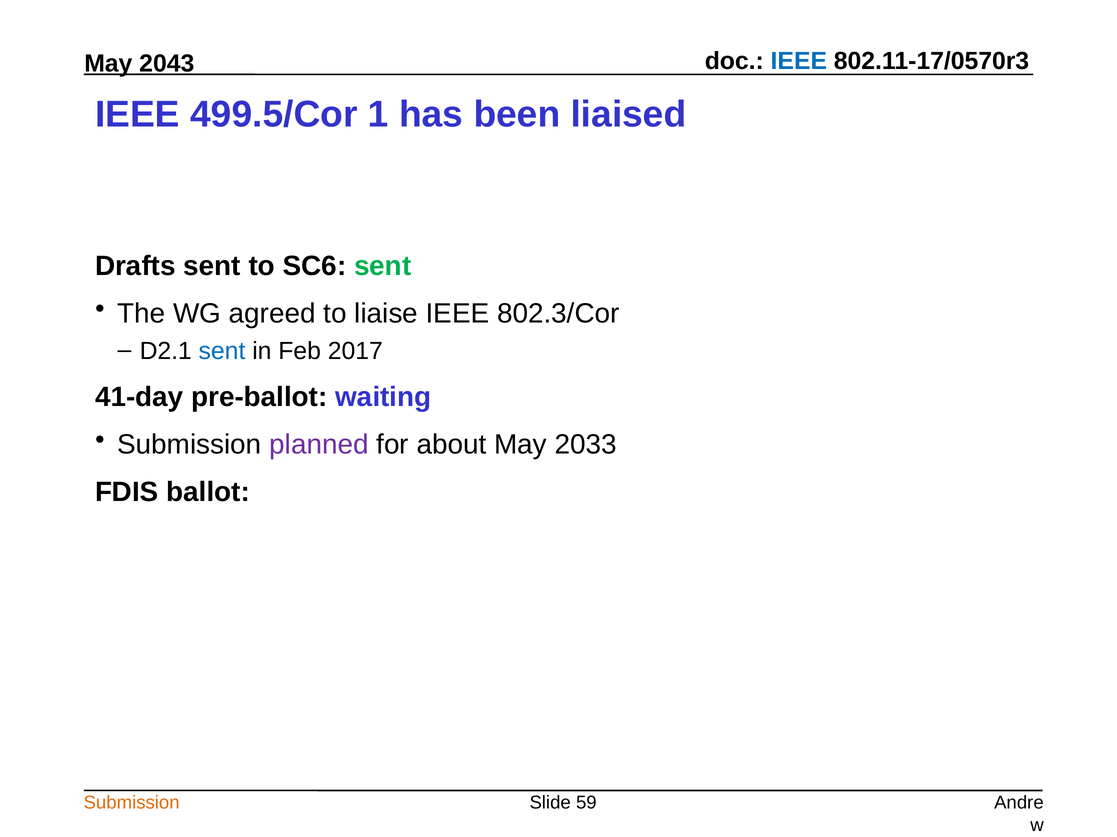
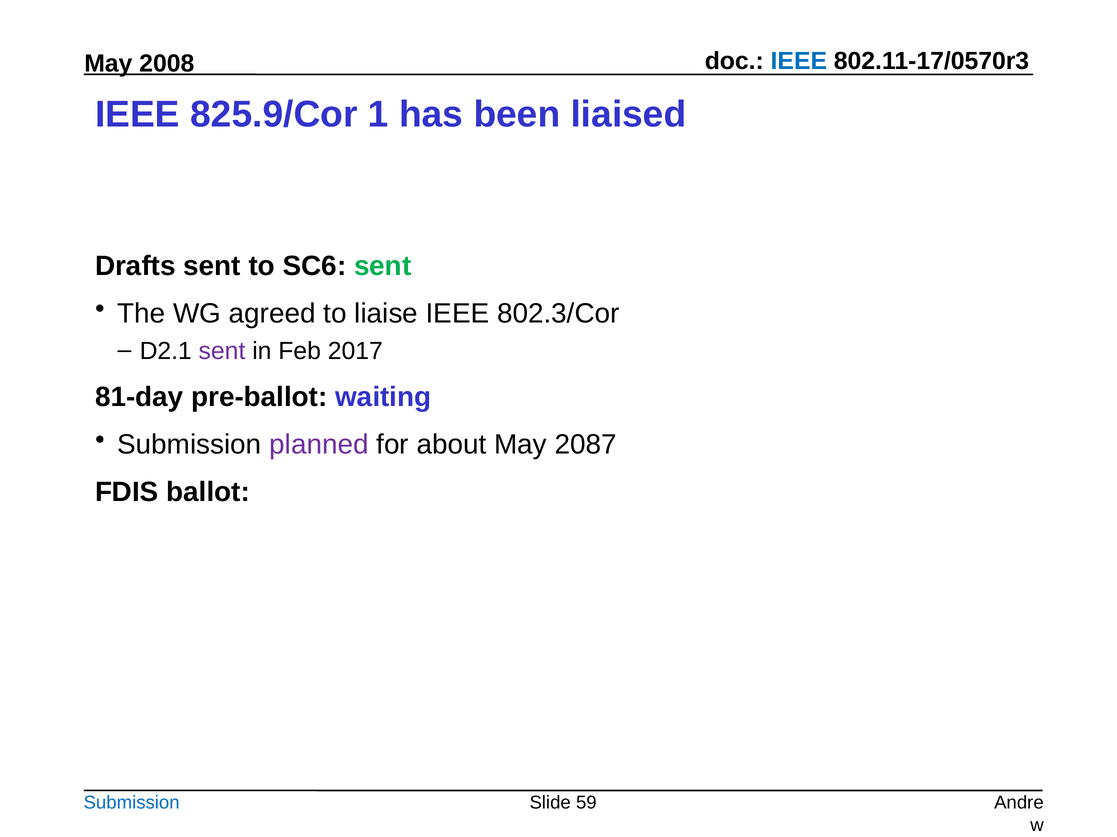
2043: 2043 -> 2008
499.5/Cor: 499.5/Cor -> 825.9/Cor
sent at (222, 351) colour: blue -> purple
41-day: 41-day -> 81-day
2033: 2033 -> 2087
Submission at (132, 803) colour: orange -> blue
